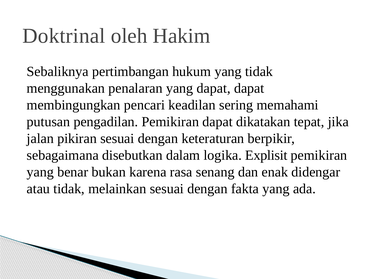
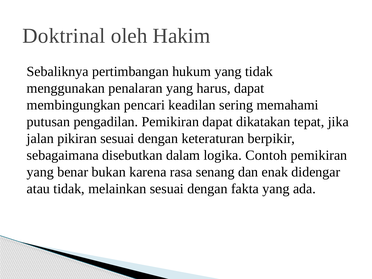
yang dapat: dapat -> harus
Explisit: Explisit -> Contoh
